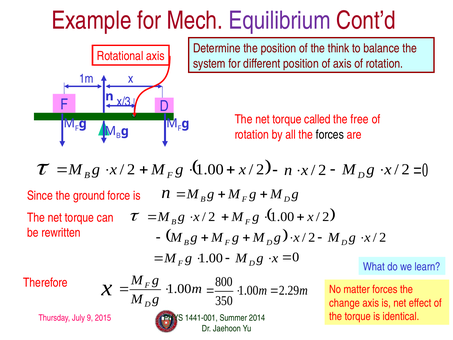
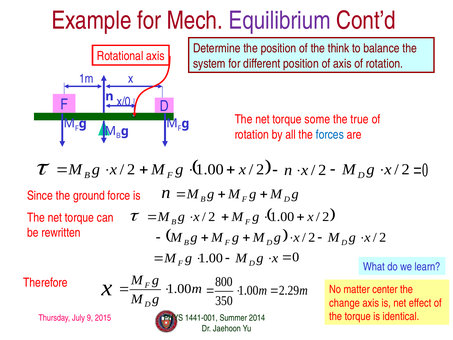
x/3: x/3 -> x/0
called: called -> some
free: free -> true
forces at (330, 134) colour: black -> blue
matter forces: forces -> center
